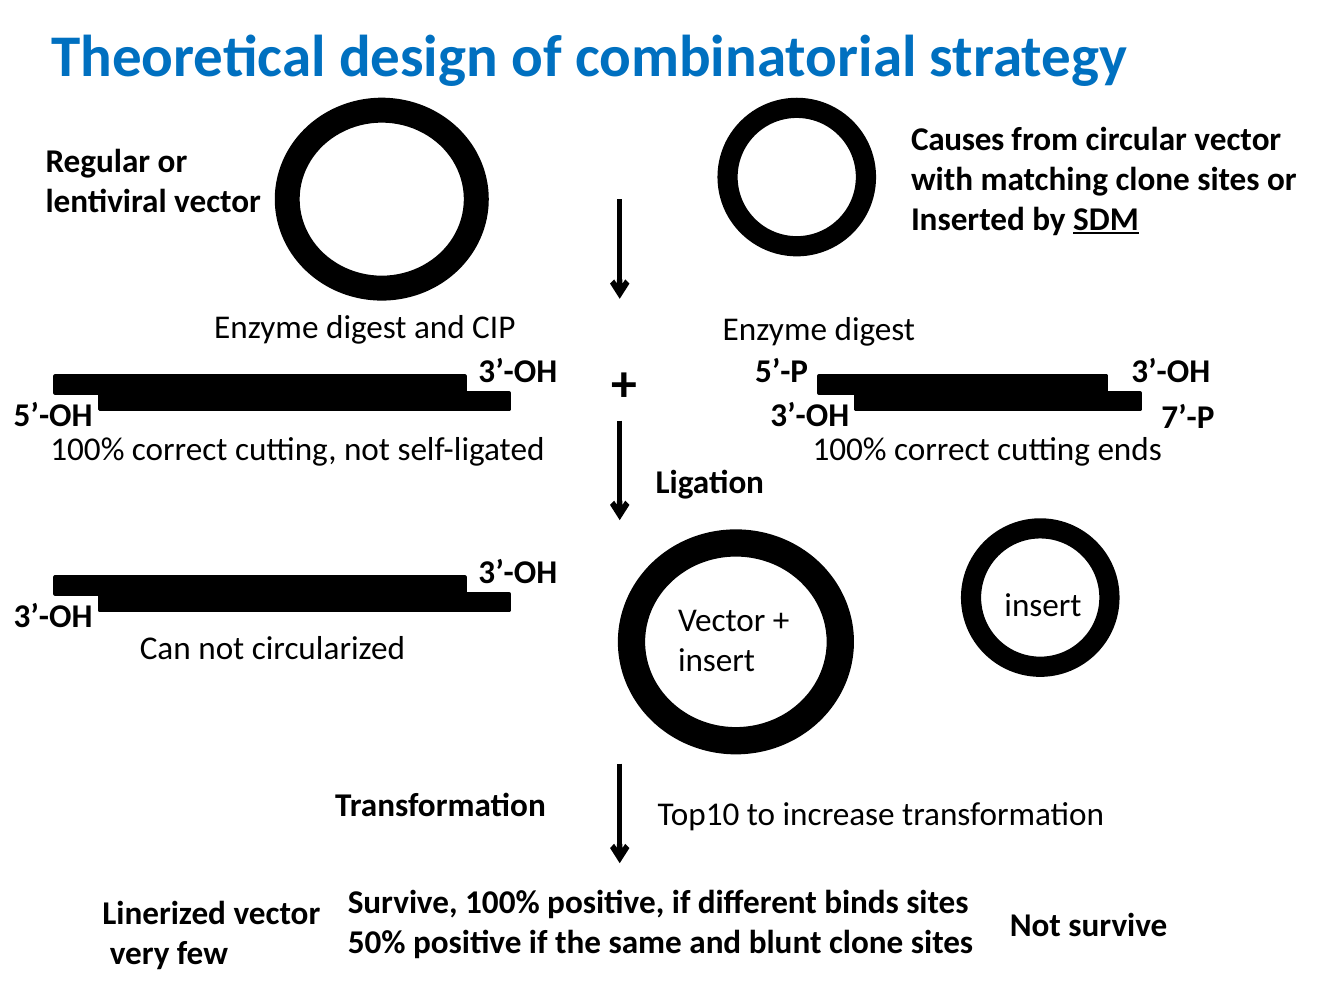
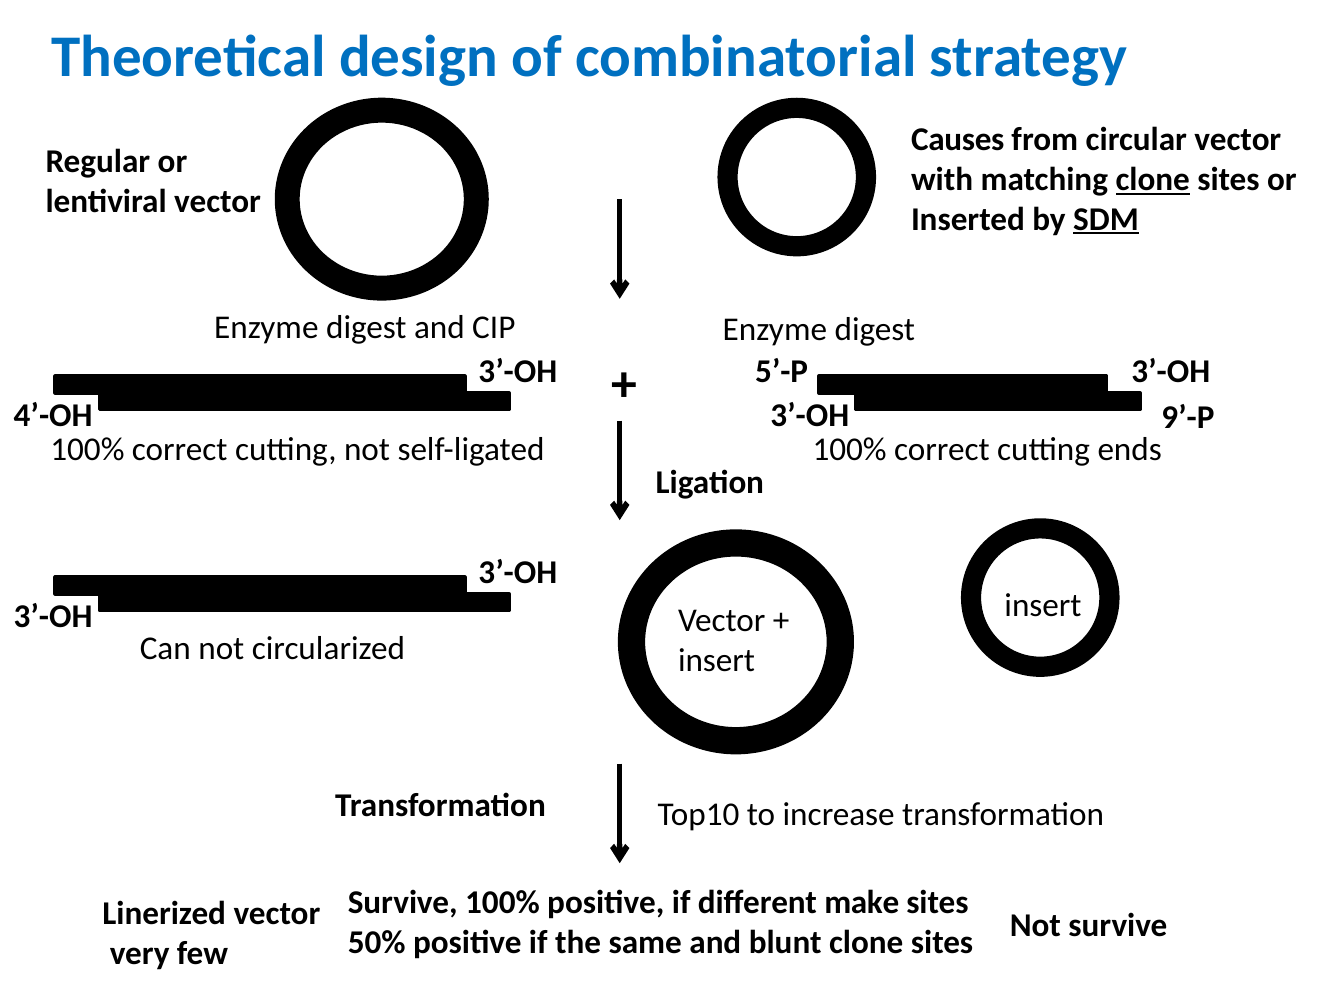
clone at (1153, 179) underline: none -> present
5’-OH: 5’-OH -> 4’-OH
7’-P: 7’-P -> 9’-P
binds: binds -> make
